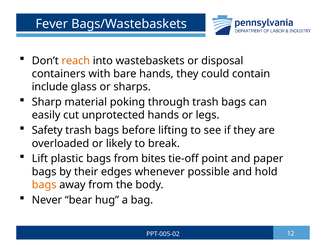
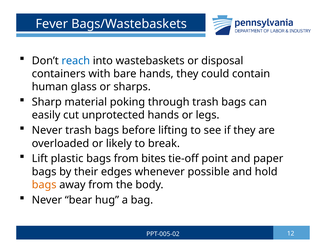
reach colour: orange -> blue
include: include -> human
Safety at (47, 130): Safety -> Never
